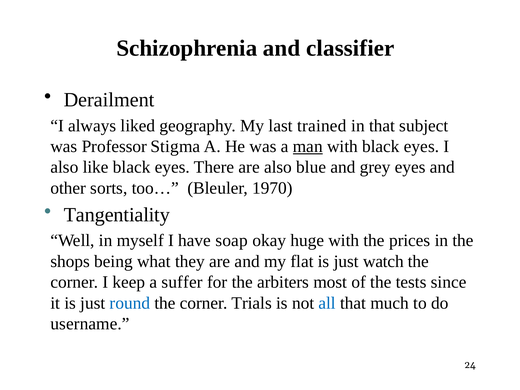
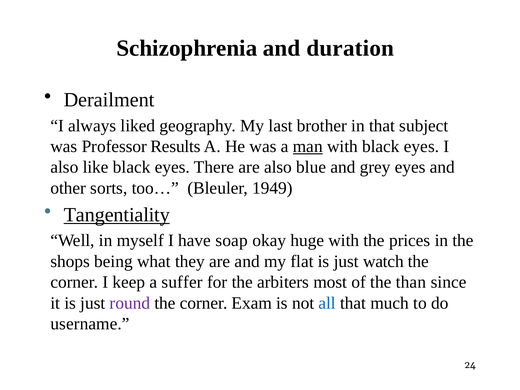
classifier: classifier -> duration
trained: trained -> brother
Stigma: Stigma -> Results
1970: 1970 -> 1949
Tangentiality underline: none -> present
tests: tests -> than
round colour: blue -> purple
Trials: Trials -> Exam
